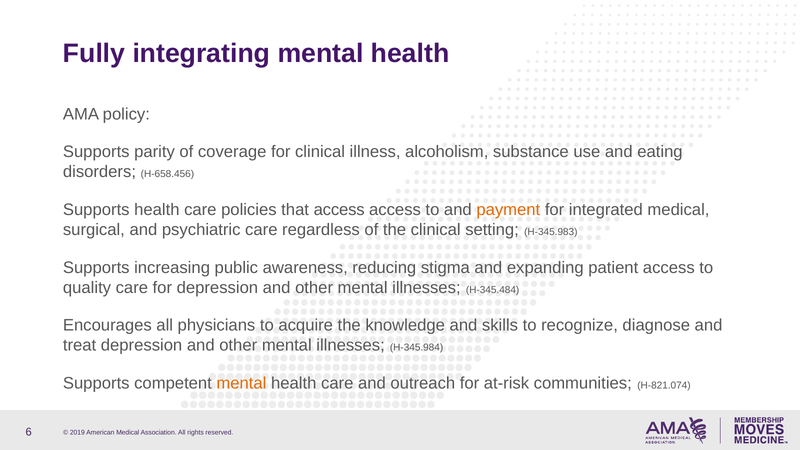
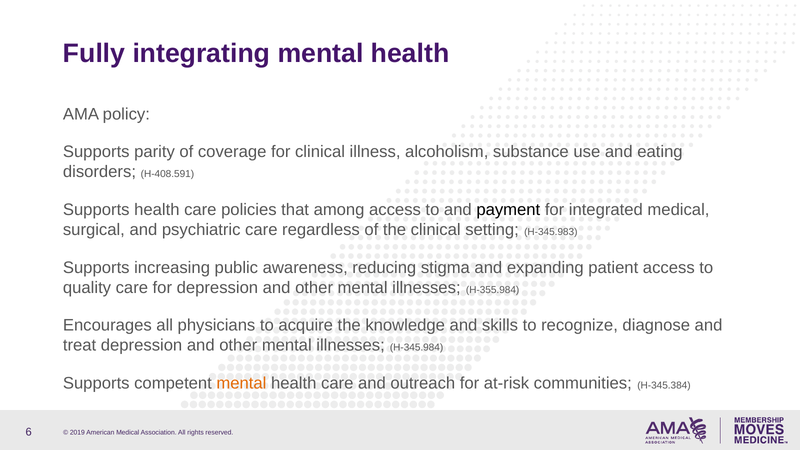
H-658.456: H-658.456 -> H-408.591
that access: access -> among
payment colour: orange -> black
H-345.484: H-345.484 -> H-355.984
H-821.074: H-821.074 -> H-345.384
